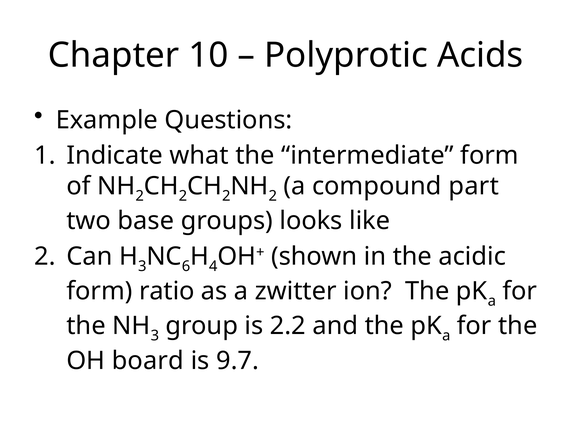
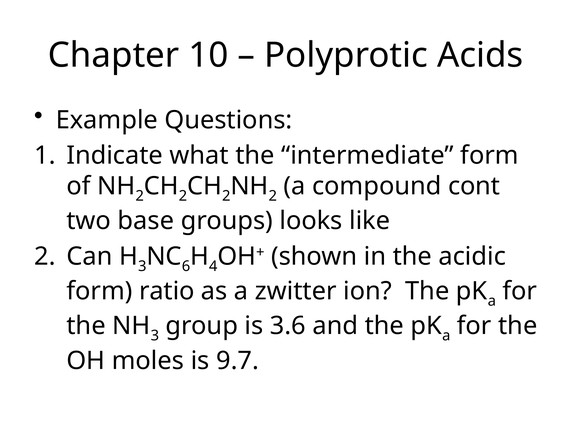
part: part -> cont
2.2: 2.2 -> 3.6
board: board -> moles
